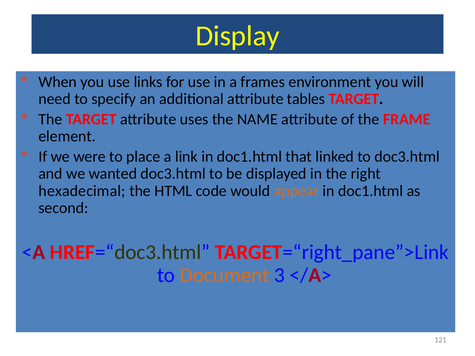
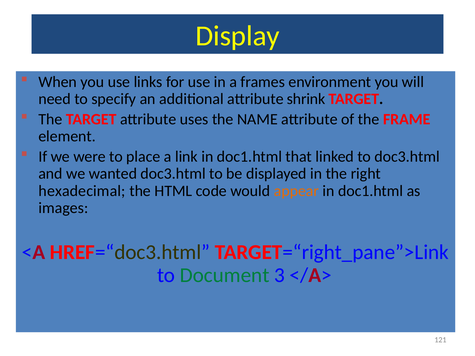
tables: tables -> shrink
second: second -> images
Document colour: orange -> green
